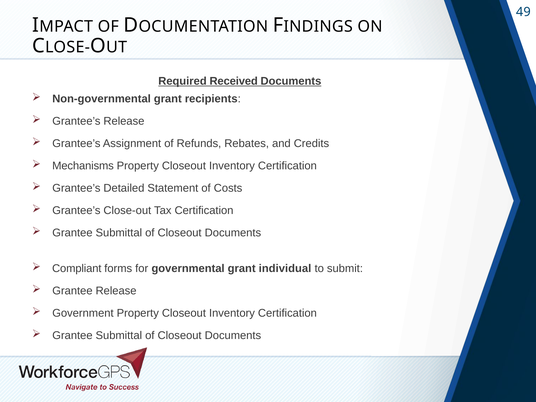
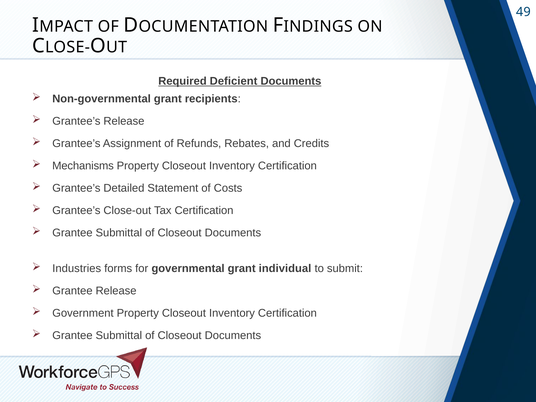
Received: Received -> Deficient
Compliant: Compliant -> Industries
